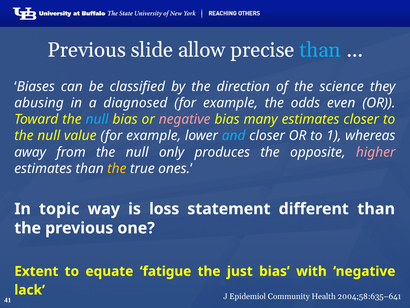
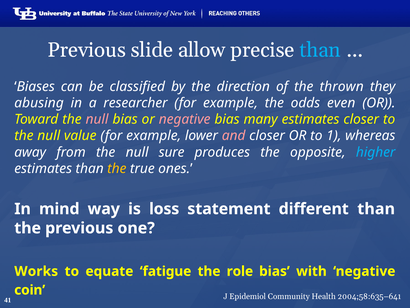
science: science -> thrown
diagnosed: diagnosed -> researcher
null at (97, 119) colour: light blue -> pink
and colour: light blue -> pink
only: only -> sure
higher colour: pink -> light blue
topic: topic -> mind
Extent: Extent -> Works
just: just -> role
lack: lack -> coin
